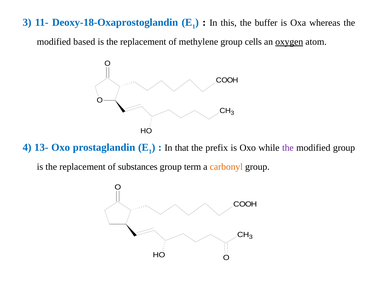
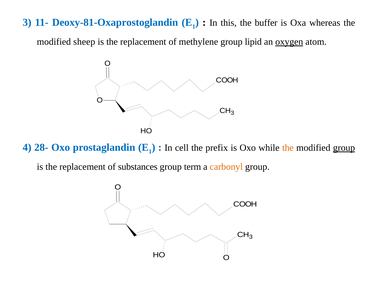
Deoxy-18-Oxaprostoglandin: Deoxy-18-Oxaprostoglandin -> Deoxy-81-Oxaprostoglandin
based: based -> sheep
cells: cells -> lipid
13-: 13- -> 28-
that: that -> cell
the at (288, 148) colour: purple -> orange
group at (344, 148) underline: none -> present
